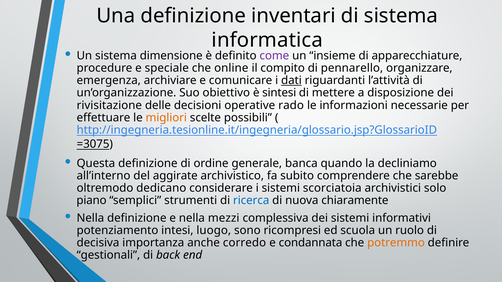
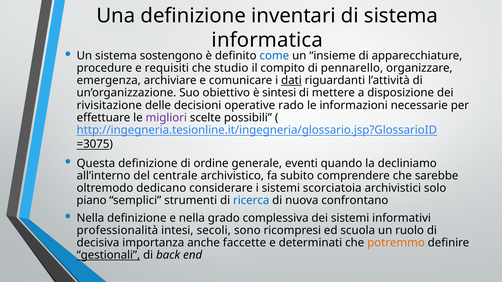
dimensione: dimensione -> sostengono
come colour: purple -> blue
speciale: speciale -> requisiti
online: online -> studio
migliori colour: orange -> purple
banca: banca -> eventi
aggirate: aggirate -> centrale
chiaramente: chiaramente -> confrontano
mezzi: mezzi -> grado
potenziamento: potenziamento -> professionalità
luogo: luogo -> secoli
corredo: corredo -> faccette
condannata: condannata -> determinati
gestionali underline: none -> present
